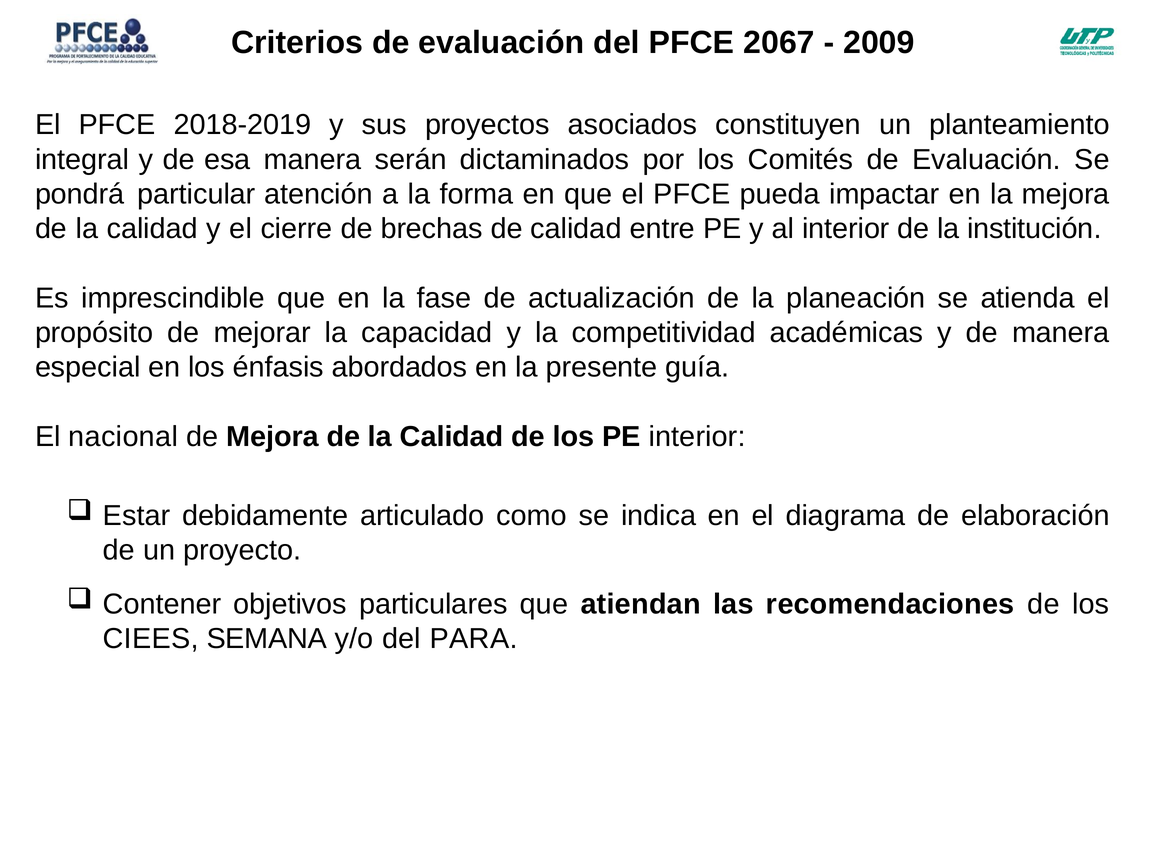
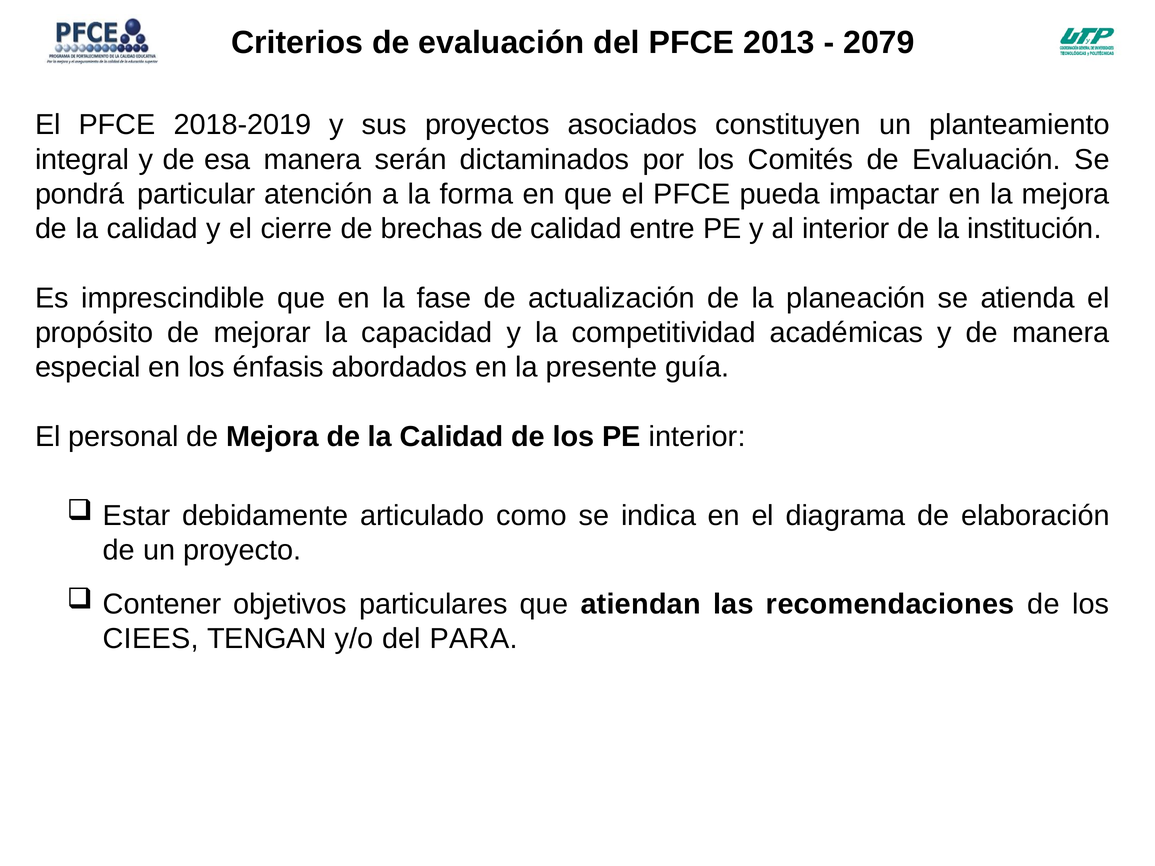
2067: 2067 -> 2013
2009: 2009 -> 2079
nacional: nacional -> personal
SEMANA: SEMANA -> TENGAN
